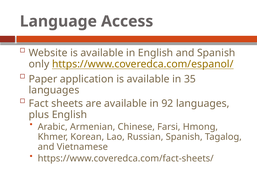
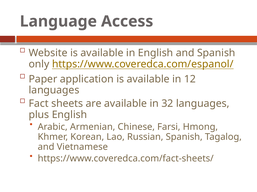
35: 35 -> 12
92: 92 -> 32
